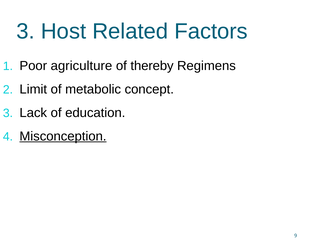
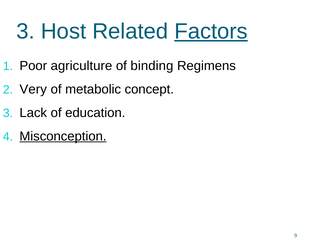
Factors underline: none -> present
thereby: thereby -> binding
Limit: Limit -> Very
